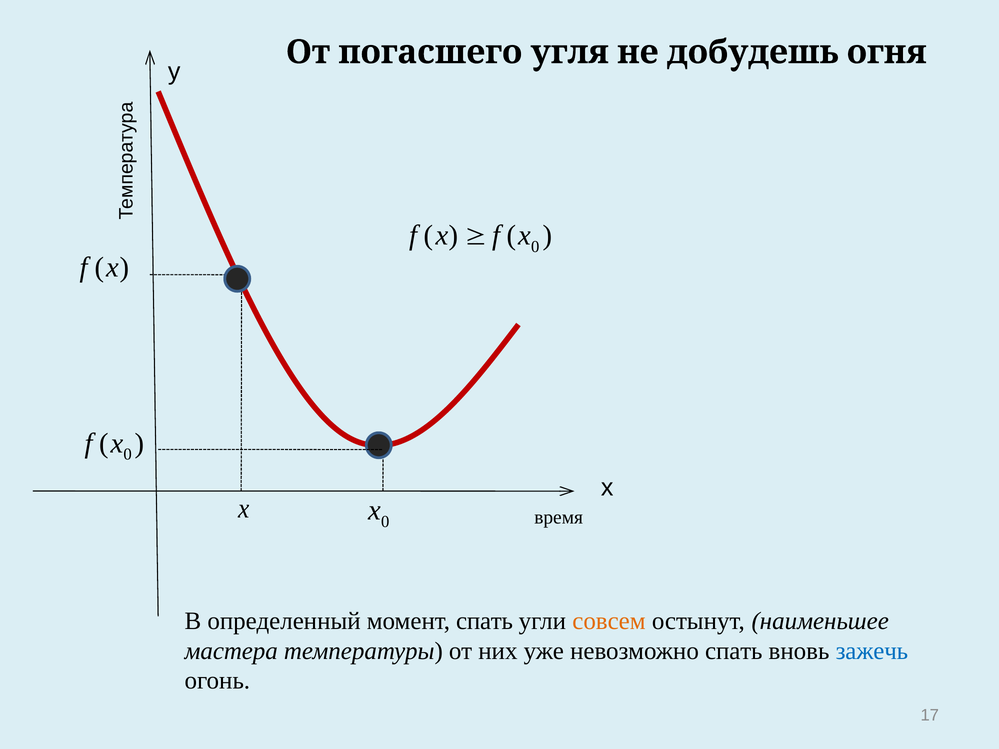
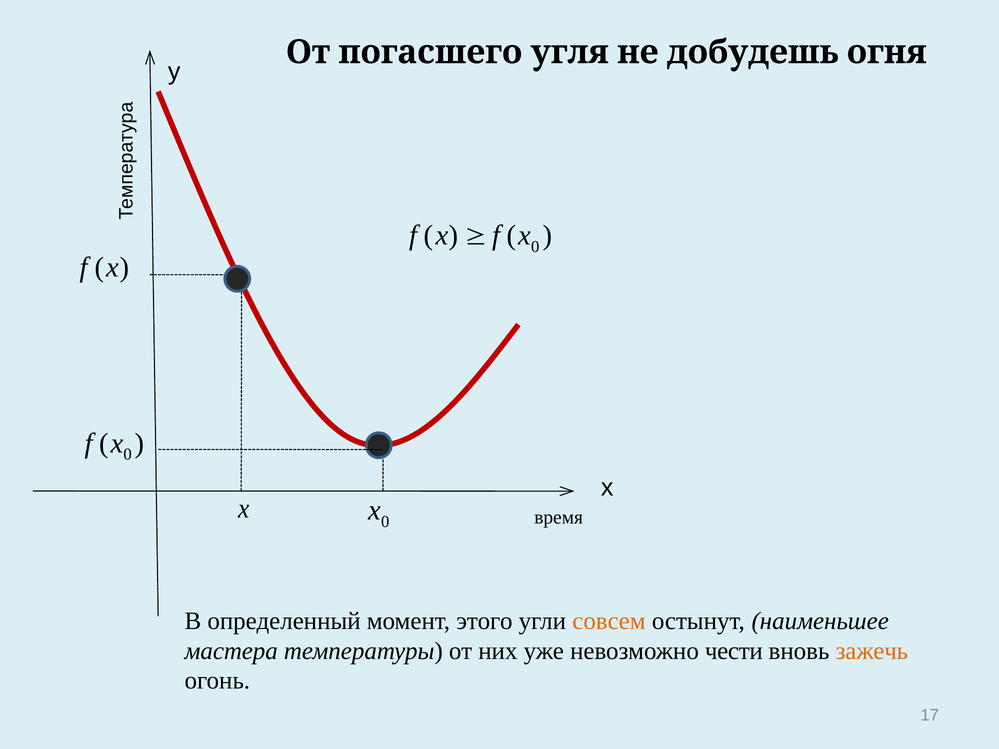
момент спать: спать -> этого
невозможно спать: спать -> чести
зажечь colour: blue -> orange
